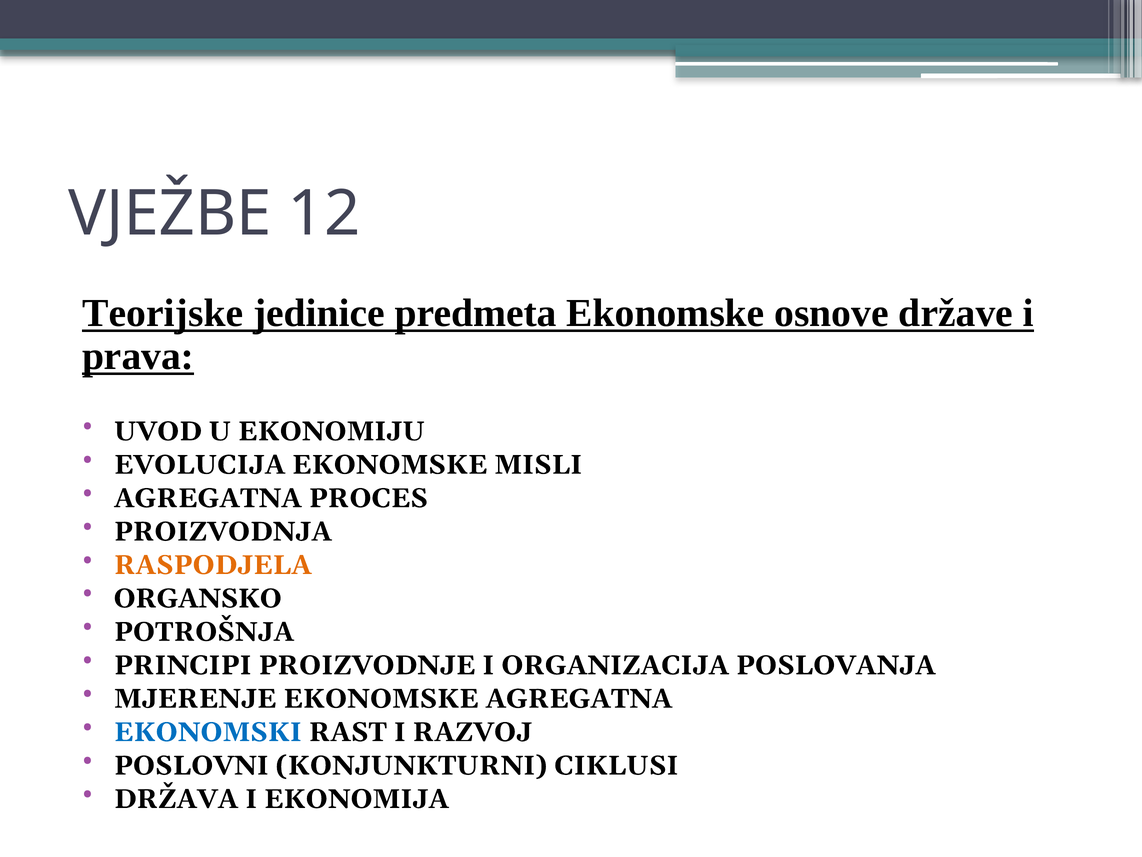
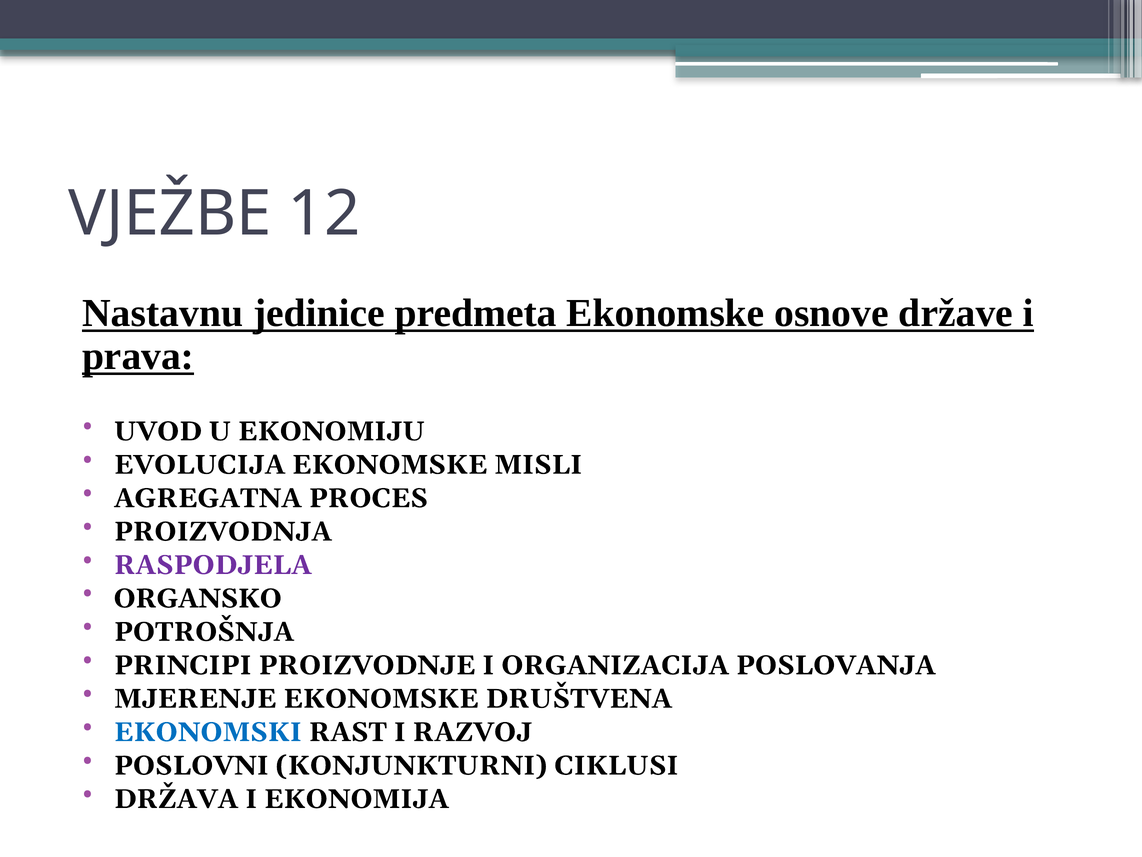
Teorijske: Teorijske -> Nastavnu
RASPODJELA colour: orange -> purple
EKONOMSKE AGREGATNA: AGREGATNA -> DRUŠTVENA
